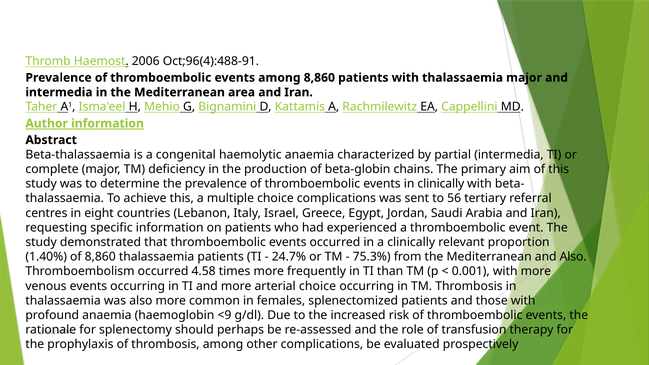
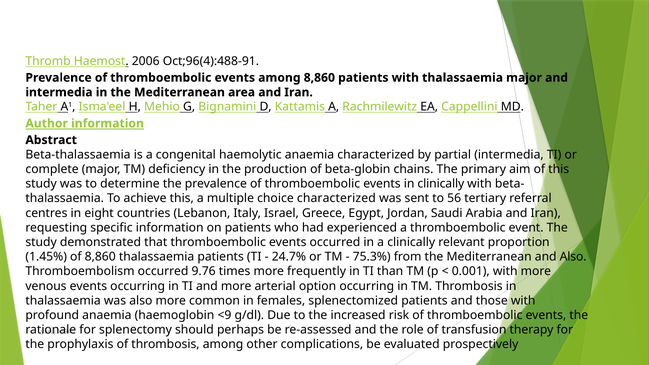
choice complications: complications -> characterized
1.40%: 1.40% -> 1.45%
4.58: 4.58 -> 9.76
arterial choice: choice -> option
